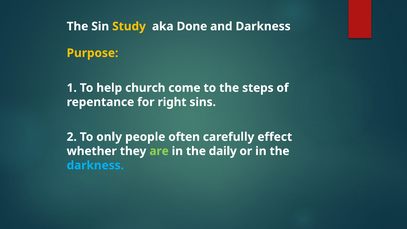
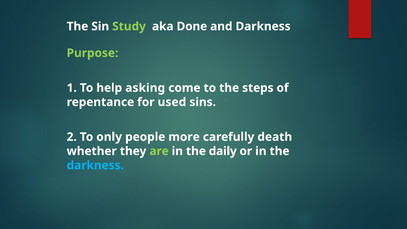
Study colour: yellow -> light green
Purpose colour: yellow -> light green
church: church -> asking
right: right -> used
often: often -> more
effect: effect -> death
